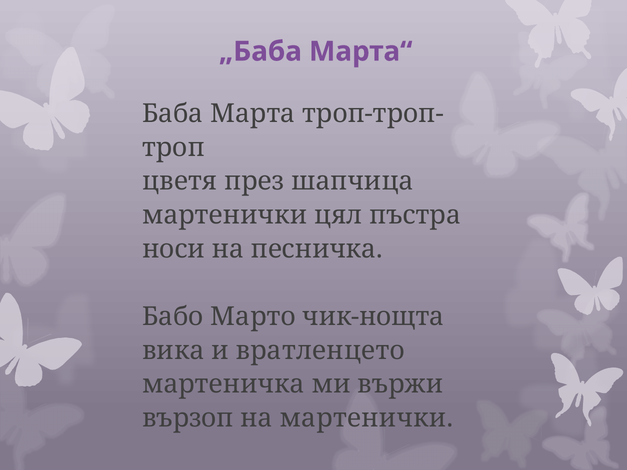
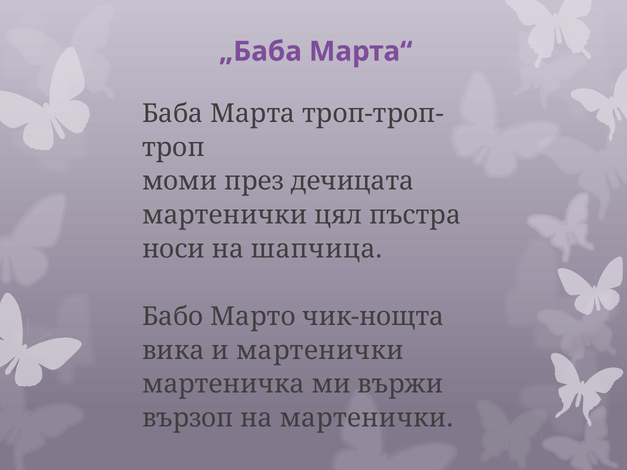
цветя: цветя -> моми
шапчица: шапчица -> дечицата
песничка: песничка -> шапчица
и вратленцето: вратленцето -> мартенички
